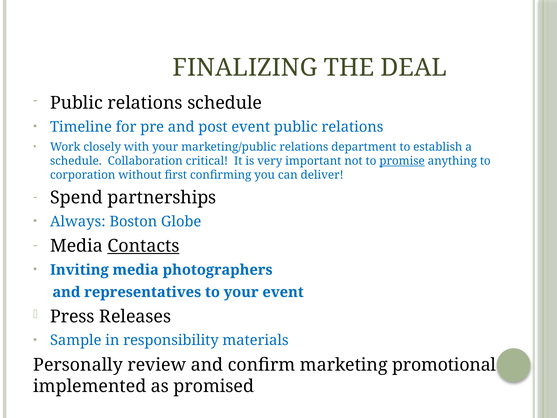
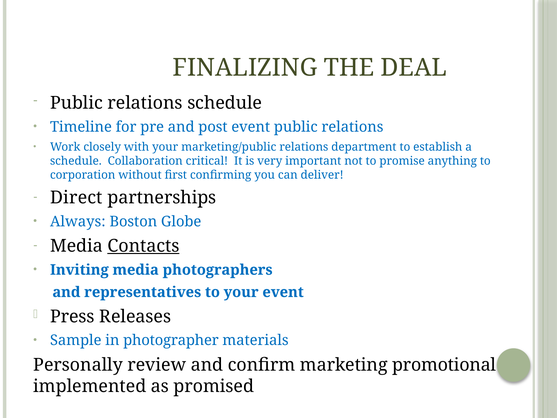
promise underline: present -> none
Spend: Spend -> Direct
responsibility: responsibility -> photographer
